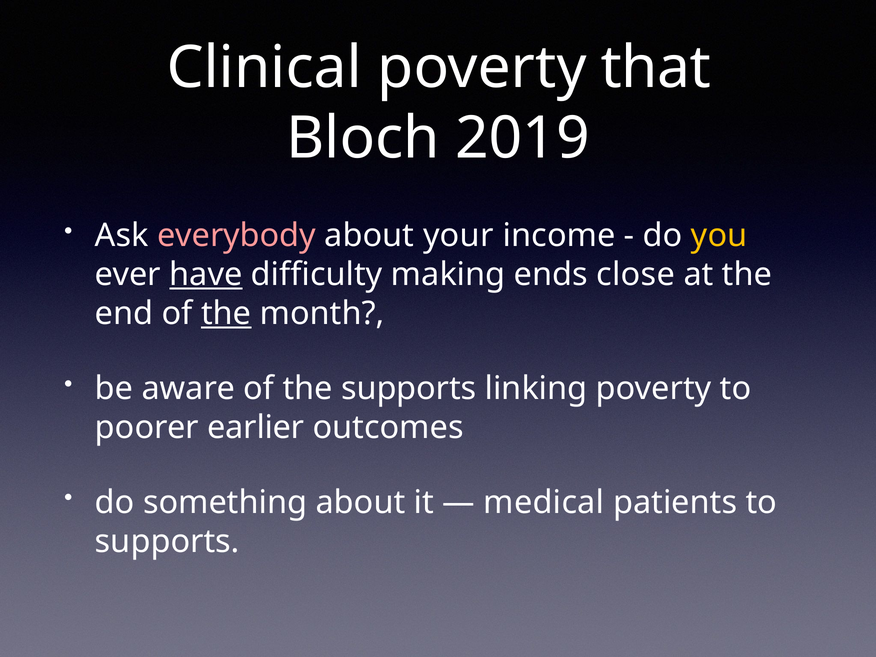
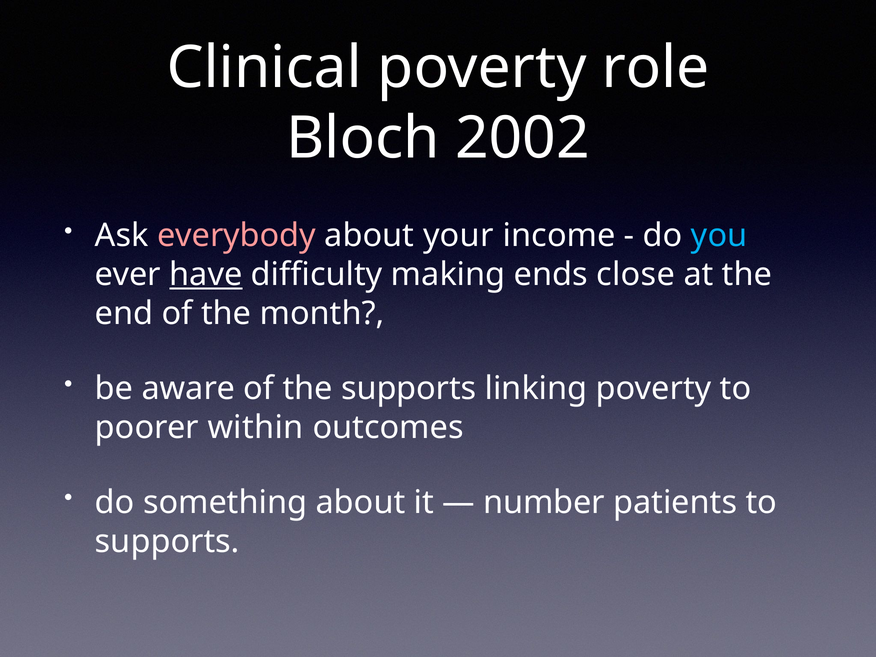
that: that -> role
2019: 2019 -> 2002
you colour: yellow -> light blue
the at (226, 314) underline: present -> none
earlier: earlier -> within
medical: medical -> number
